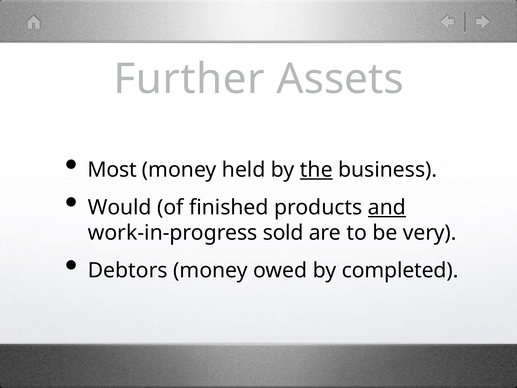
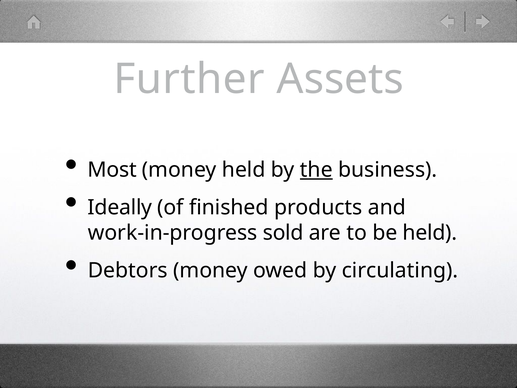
Would: Would -> Ideally
and underline: present -> none
be very: very -> held
completed: completed -> circulating
